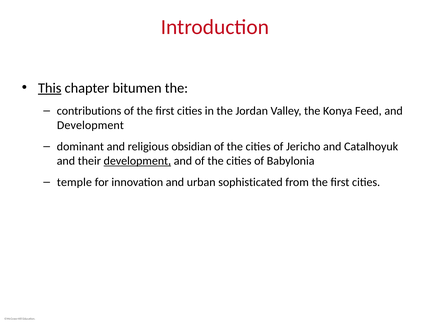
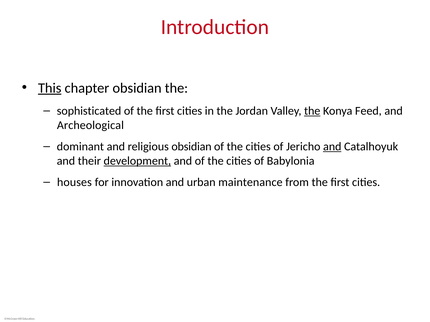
chapter bitumen: bitumen -> obsidian
contributions: contributions -> sophisticated
the at (312, 111) underline: none -> present
Development at (90, 125): Development -> Archeological
and at (332, 147) underline: none -> present
temple: temple -> houses
sophisticated: sophisticated -> maintenance
